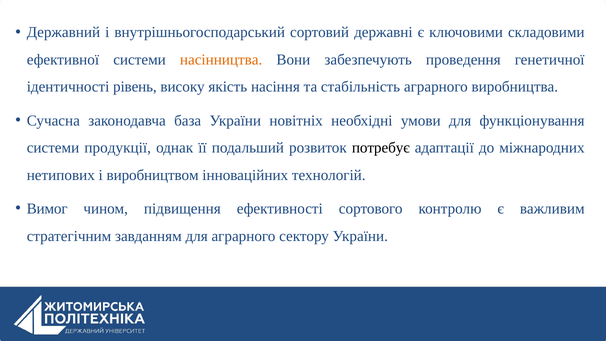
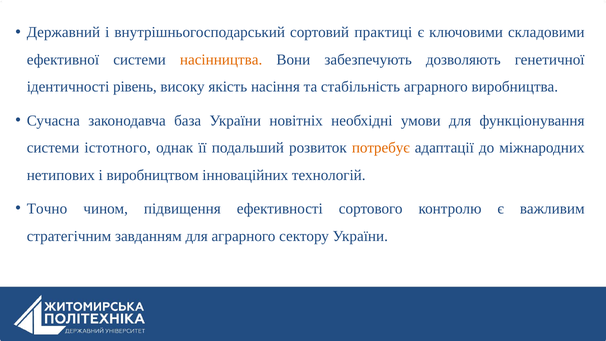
державні: державні -> практиці
проведення: проведення -> дозволяють
продукції: продукції -> істотного
потребує colour: black -> orange
Вимог: Вимог -> Точно
